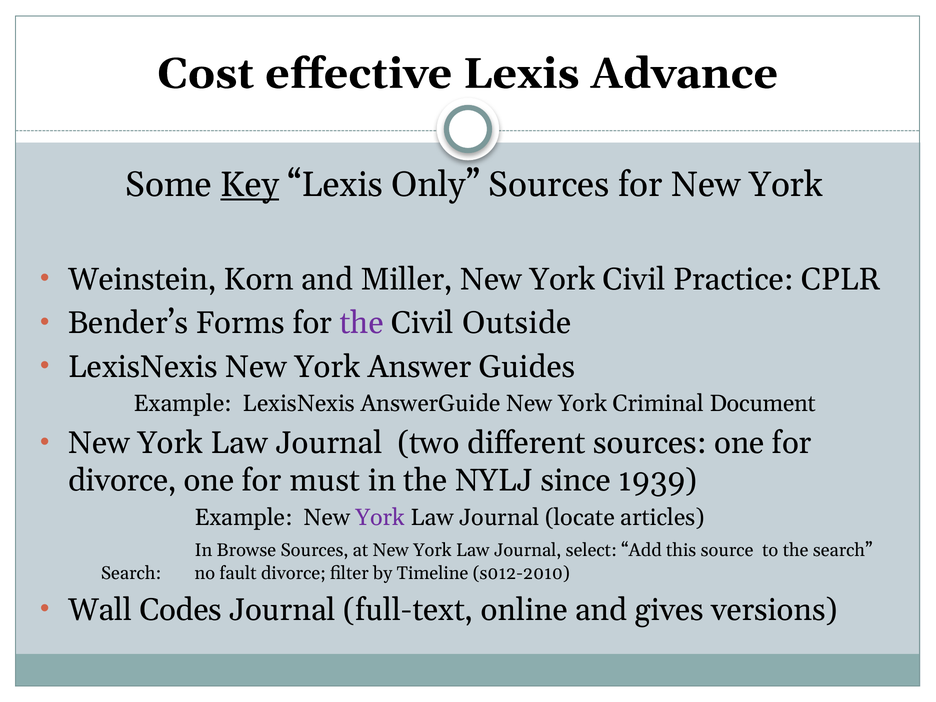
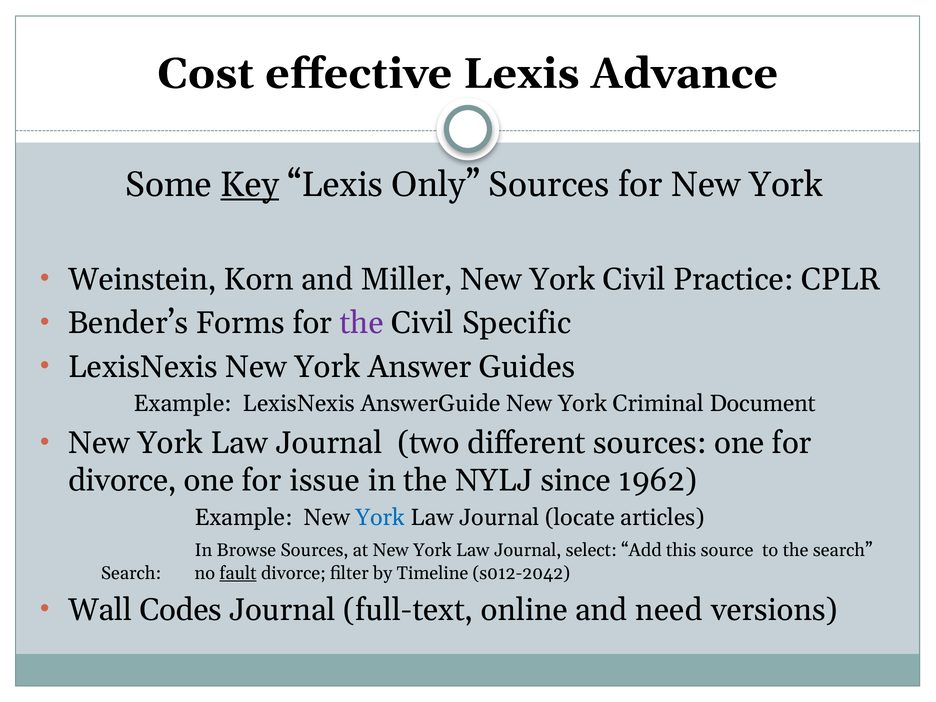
Outside: Outside -> Specific
must: must -> issue
1939: 1939 -> 1962
York at (380, 518) colour: purple -> blue
fault underline: none -> present
s012-2010: s012-2010 -> s012-2042
gives: gives -> need
